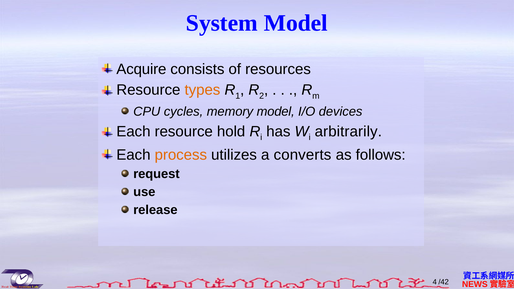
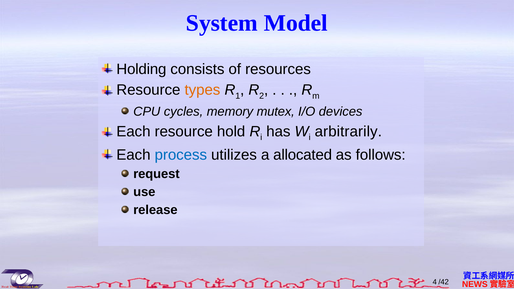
Acquire: Acquire -> Holding
memory model: model -> mutex
process colour: orange -> blue
converts: converts -> allocated
